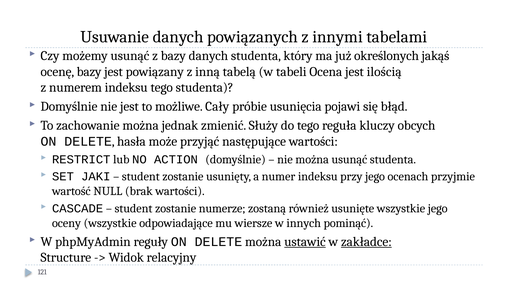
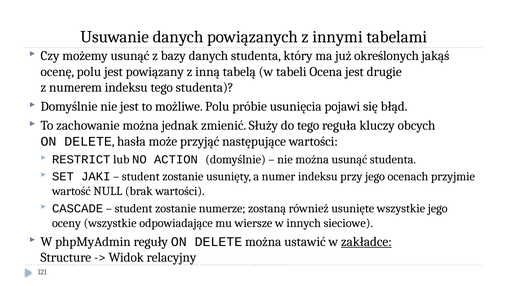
ocenę bazy: bazy -> polu
ilością: ilością -> drugie
możliwe Cały: Cały -> Polu
pominąć: pominąć -> sieciowe
ustawić underline: present -> none
